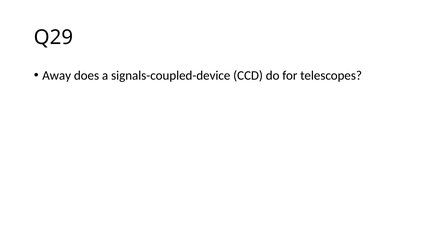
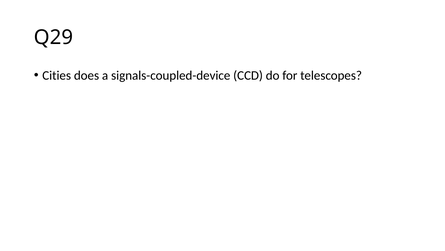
Away: Away -> Cities
